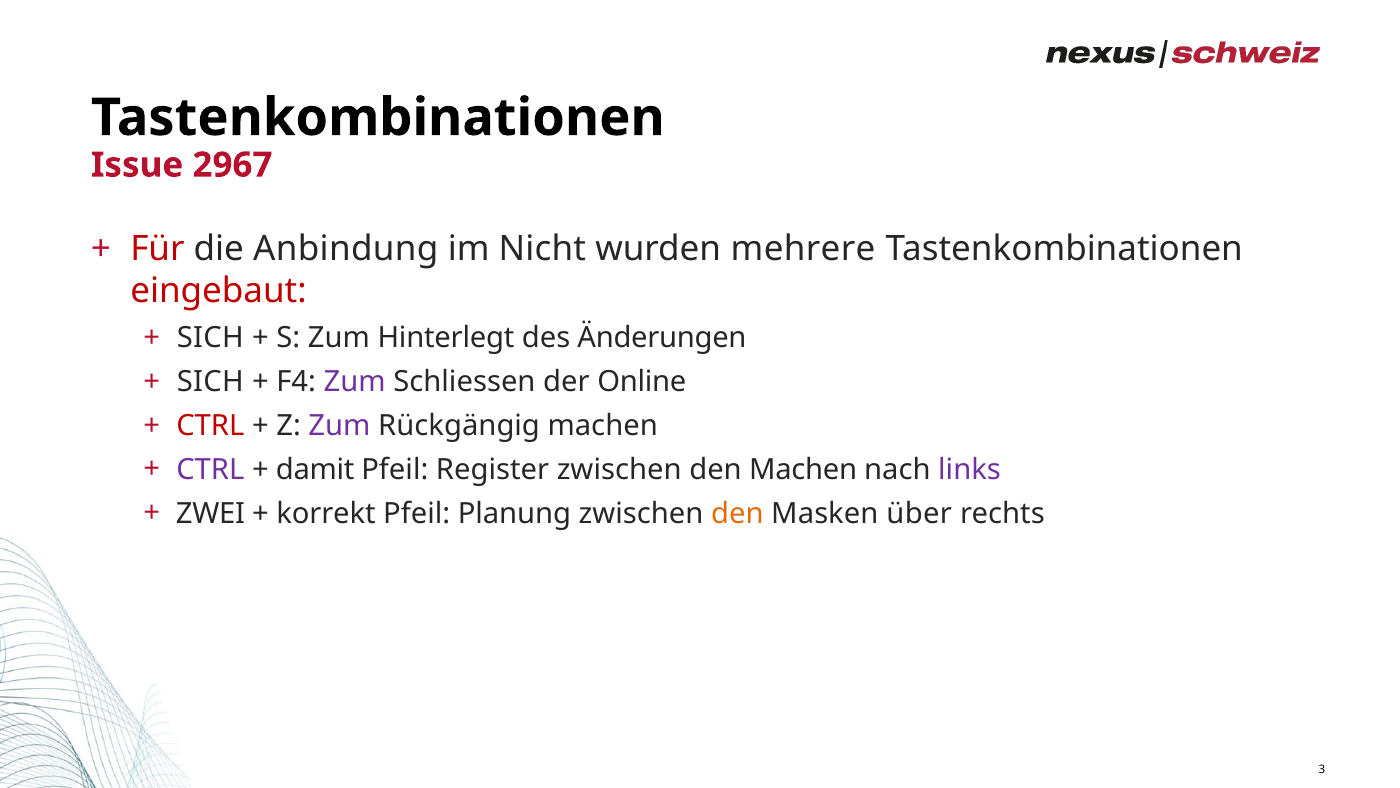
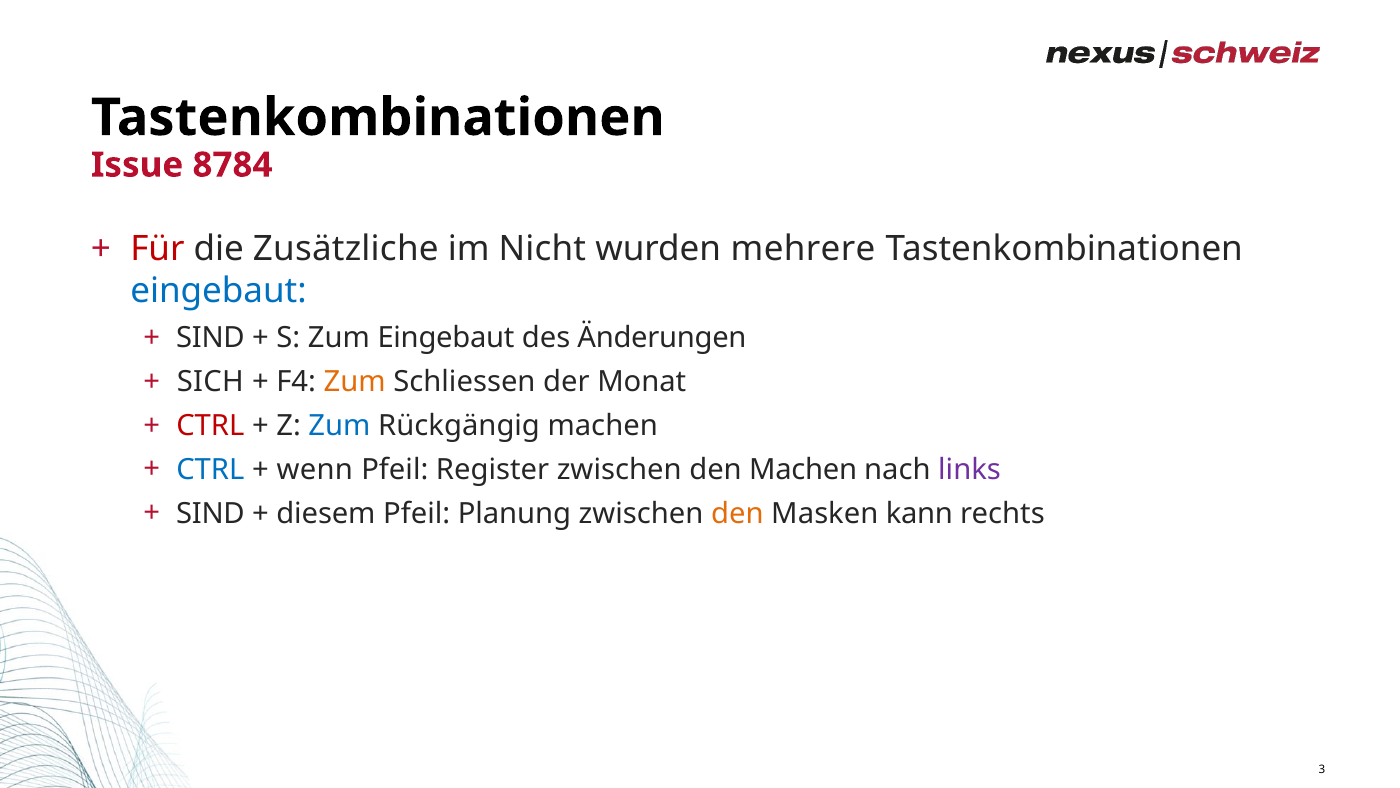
2967: 2967 -> 8784
Anbindung: Anbindung -> Zusätzliche
eingebaut at (219, 291) colour: red -> blue
SICH at (210, 338): SICH -> SIND
Zum Hinterlegt: Hinterlegt -> Eingebaut
Zum at (355, 382) colour: purple -> orange
Online: Online -> Monat
Zum at (339, 426) colour: purple -> blue
CTRL at (210, 469) colour: purple -> blue
damit: damit -> wenn
ZWEI at (211, 513): ZWEI -> SIND
korrekt: korrekt -> diesem
über: über -> kann
